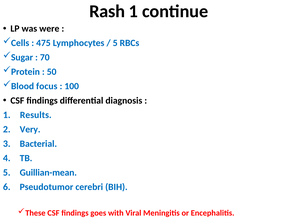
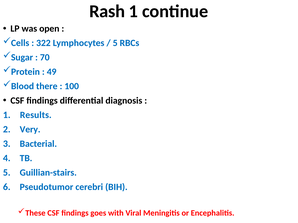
were: were -> open
475: 475 -> 322
50: 50 -> 49
focus: focus -> there
Guillian-mean: Guillian-mean -> Guillian-stairs
